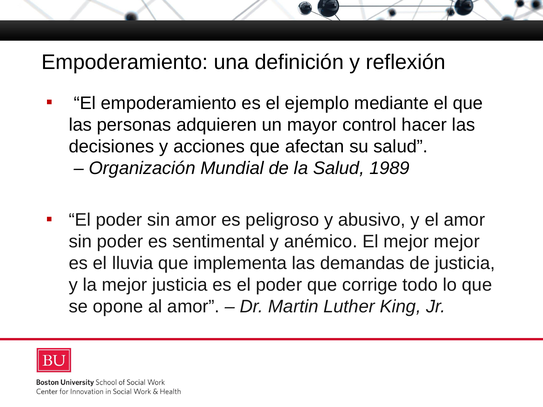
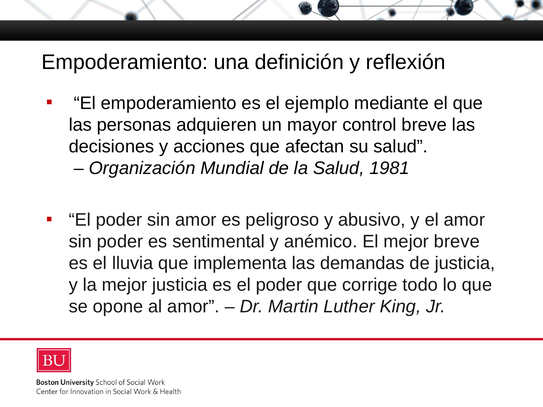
control hacer: hacer -> breve
1989: 1989 -> 1981
mejor mejor: mejor -> breve
